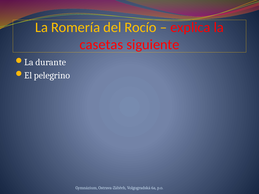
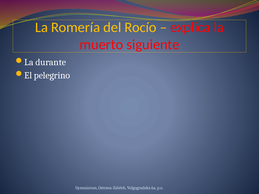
casetas: casetas -> muerto
